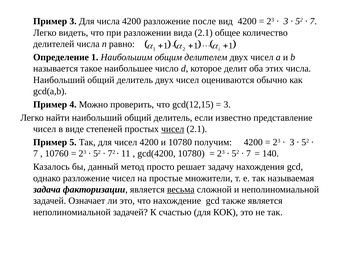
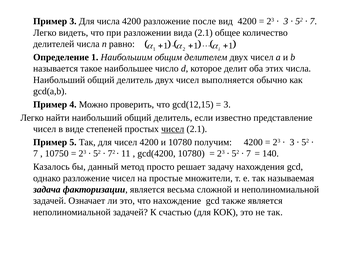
оцениваются: оцениваются -> выполняется
10760: 10760 -> 10750
весьма underline: present -> none
